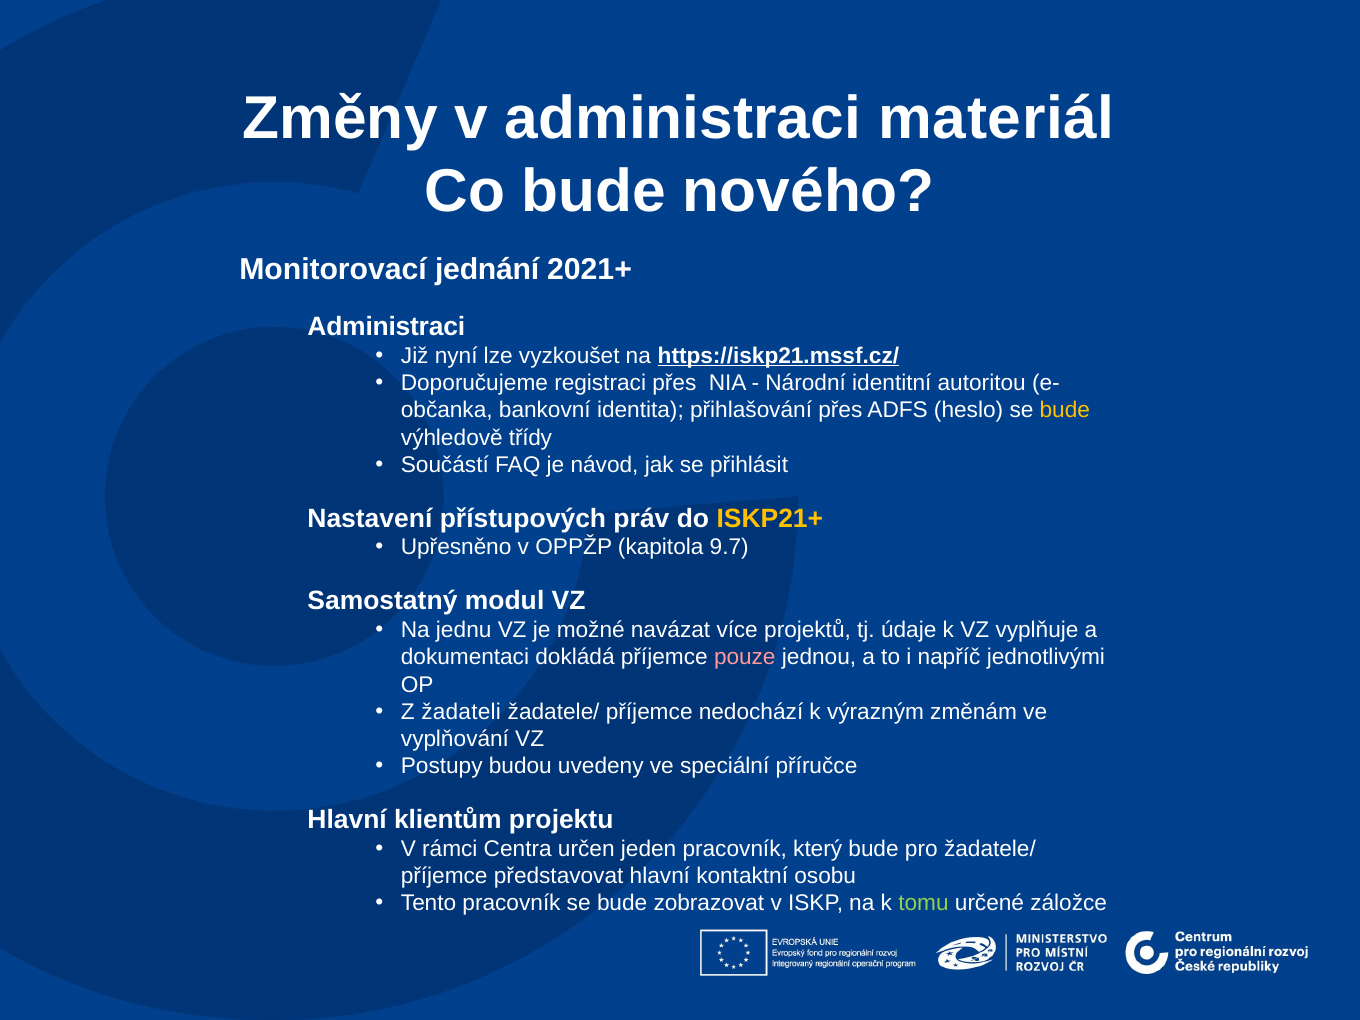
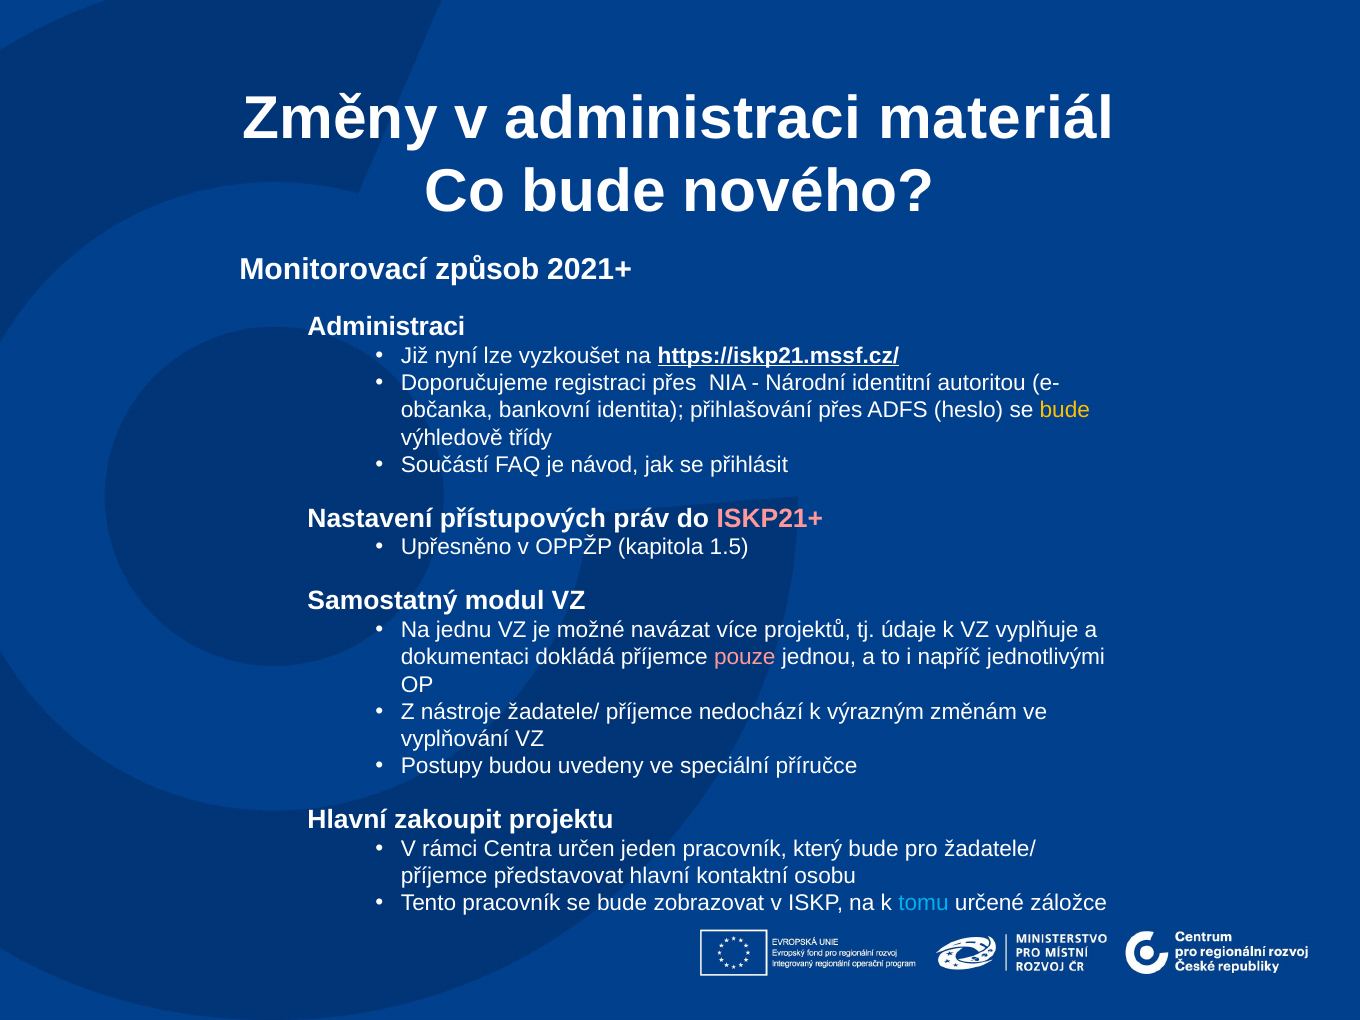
jednání: jednání -> způsob
ISKP21+ colour: yellow -> pink
9.7: 9.7 -> 1.5
žadateli: žadateli -> nástroje
klientům: klientům -> zakoupit
tomu colour: light green -> light blue
